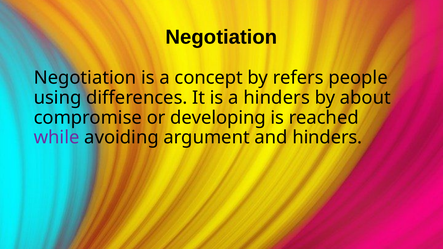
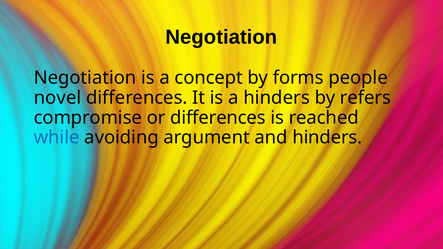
refers: refers -> forms
using: using -> novel
about: about -> refers
or developing: developing -> differences
while colour: purple -> blue
